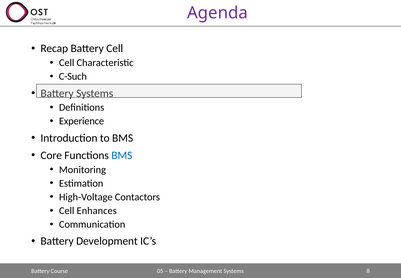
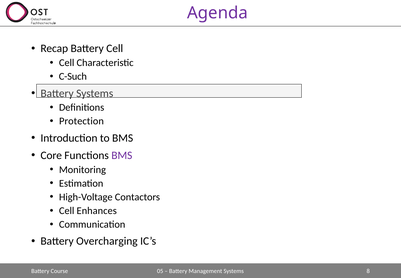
Experience: Experience -> Protection
BMS at (122, 155) colour: blue -> purple
Development: Development -> Overcharging
